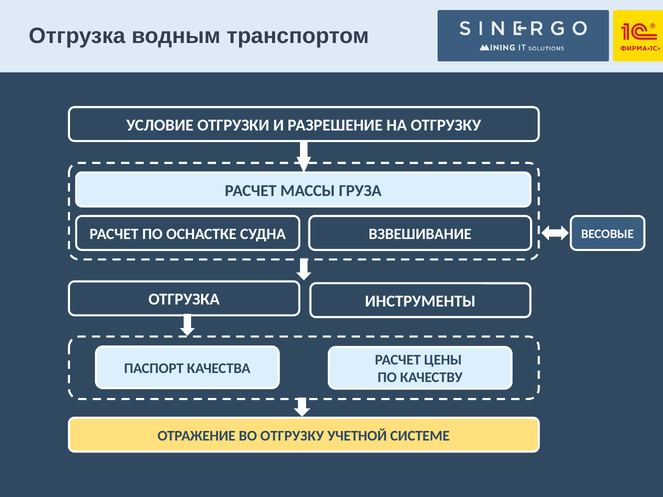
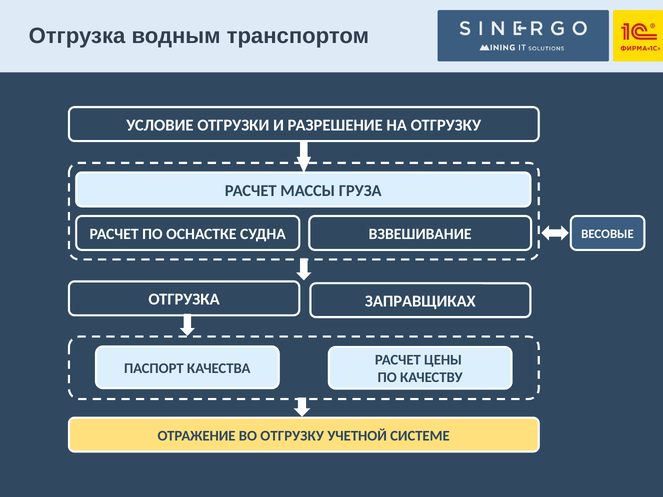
ИНСТРУМЕНТЫ: ИНСТРУМЕНТЫ -> ЗАПРАВЩИКАХ
